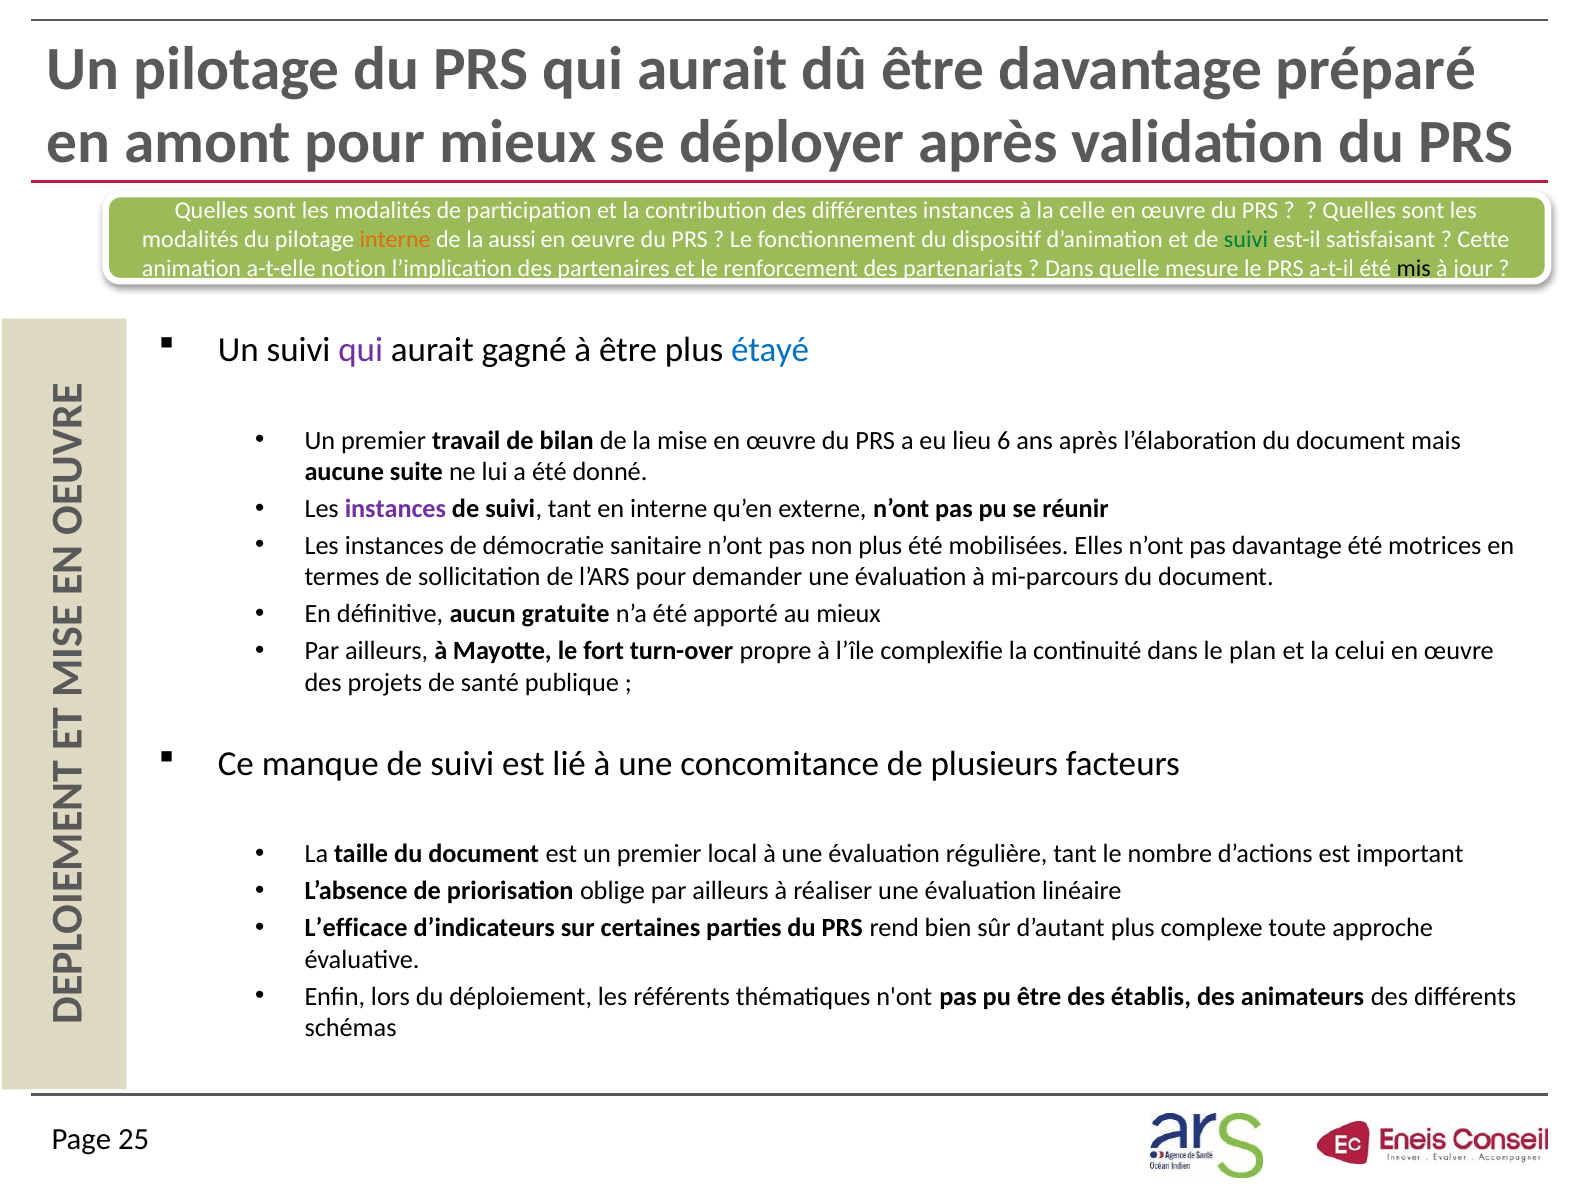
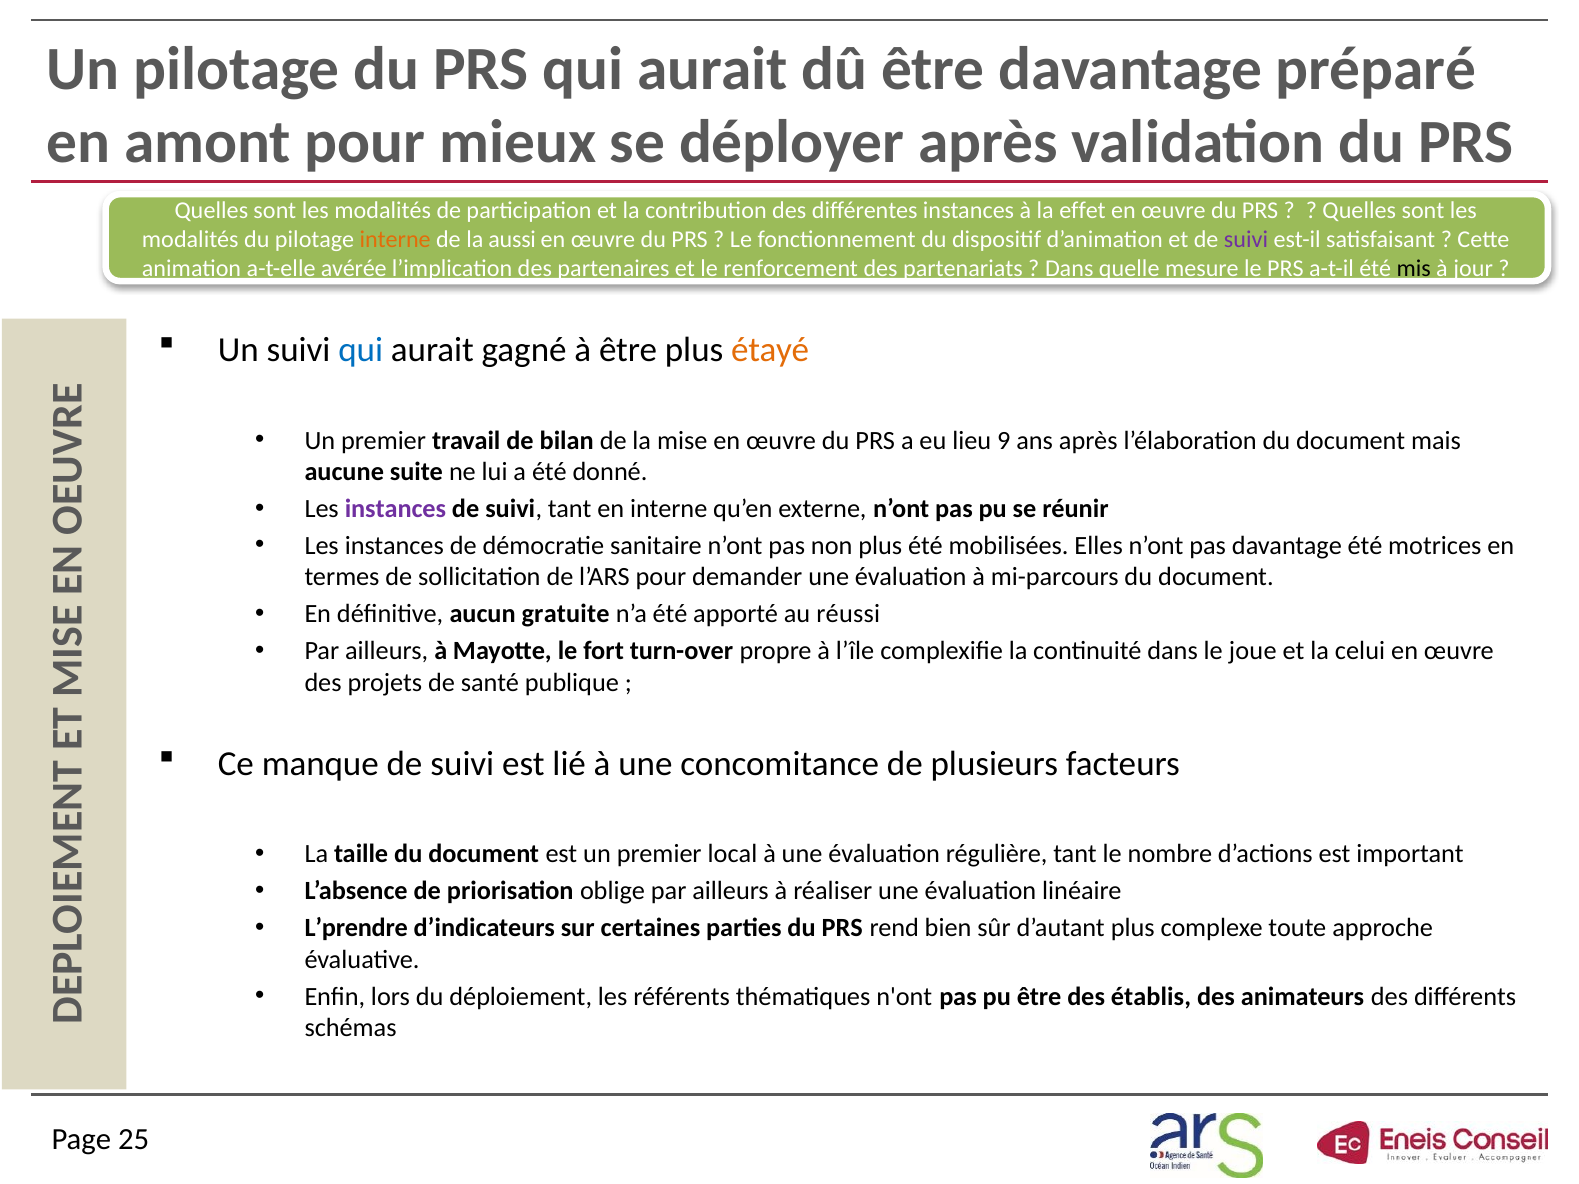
celle: celle -> effet
suivi at (1246, 239) colour: green -> purple
notion: notion -> avérée
qui at (361, 350) colour: purple -> blue
étayé colour: blue -> orange
6: 6 -> 9
au mieux: mieux -> réussi
plan: plan -> joue
L’efficace: L’efficace -> L’prendre
